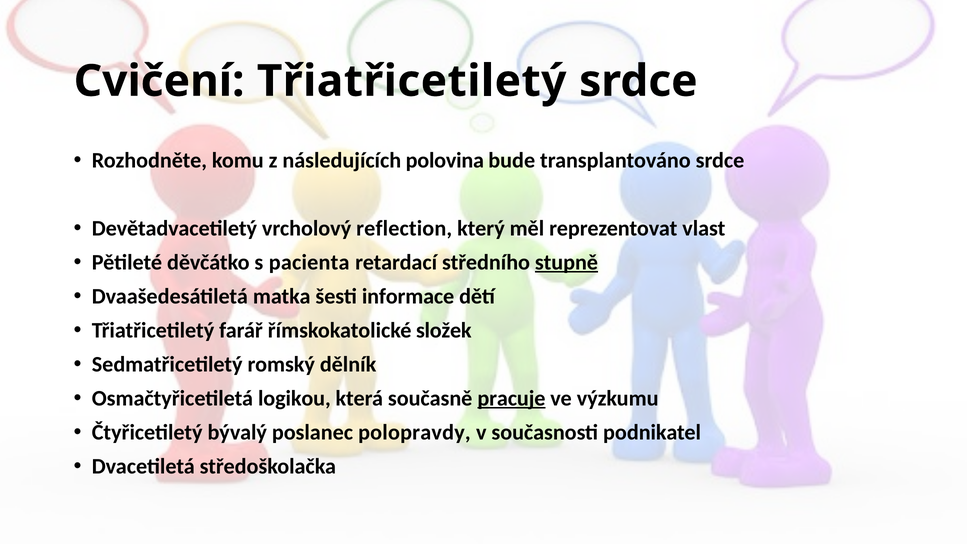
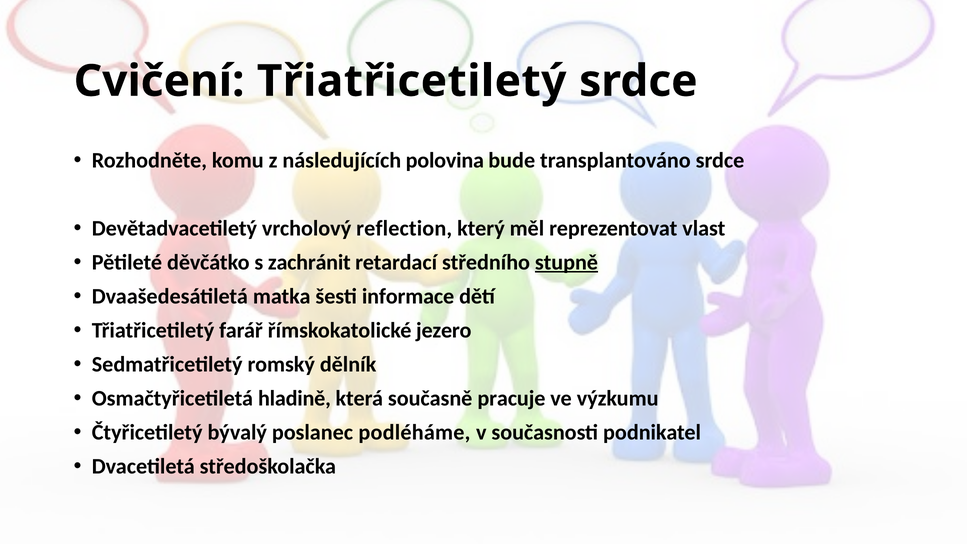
pacienta: pacienta -> zachránit
složek: složek -> jezero
logikou: logikou -> hladině
pracuje underline: present -> none
polopravdy: polopravdy -> podléháme
